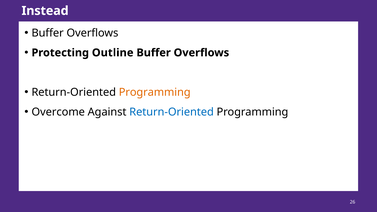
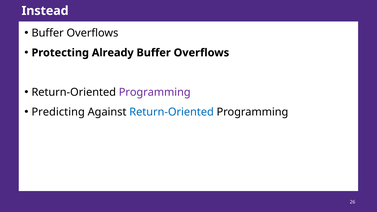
Outline: Outline -> Already
Programming at (155, 92) colour: orange -> purple
Overcome: Overcome -> Predicting
